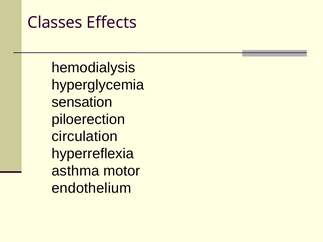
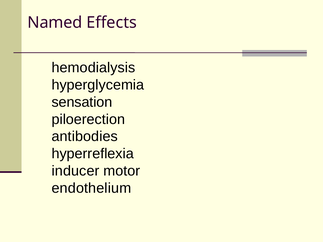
Classes: Classes -> Named
circulation: circulation -> antibodies
asthma: asthma -> inducer
